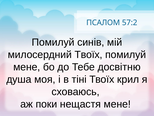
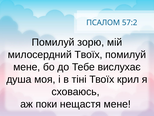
синів: синів -> зорю
досвітню: досвітню -> вислухає
